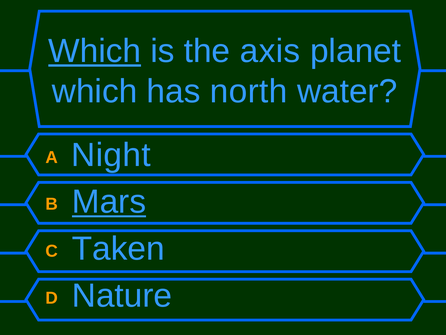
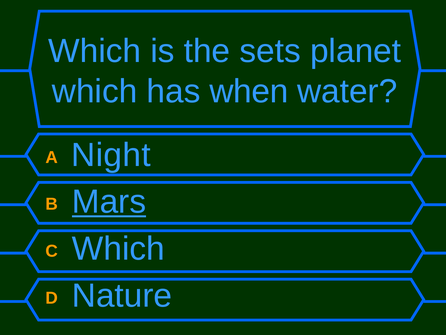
Which at (95, 51) underline: present -> none
axis: axis -> sets
north: north -> when
C Taken: Taken -> Which
